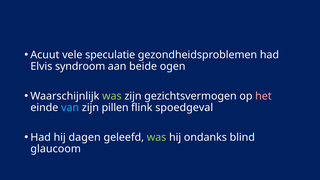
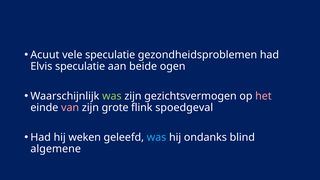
Elvis syndroom: syndroom -> speculatie
van colour: light blue -> pink
pillen: pillen -> grote
dagen: dagen -> weken
was at (157, 137) colour: light green -> light blue
glaucoom: glaucoom -> algemene
